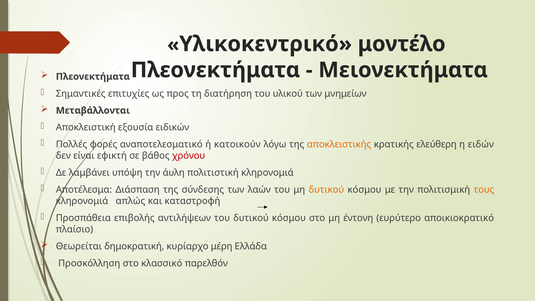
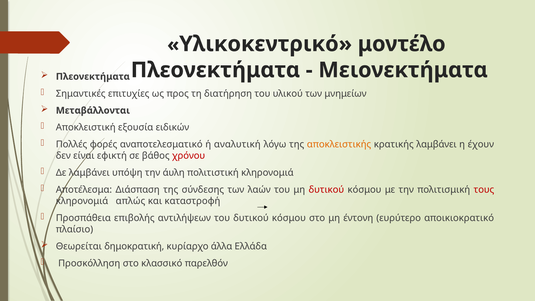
κατοικούν: κατοικούν -> αναλυτική
κρατικής ελεύθερη: ελεύθερη -> λαμβάνει
ειδών: ειδών -> έχουν
δυτικού at (326, 190) colour: orange -> red
τους colour: orange -> red
μέρη: μέρη -> άλλα
